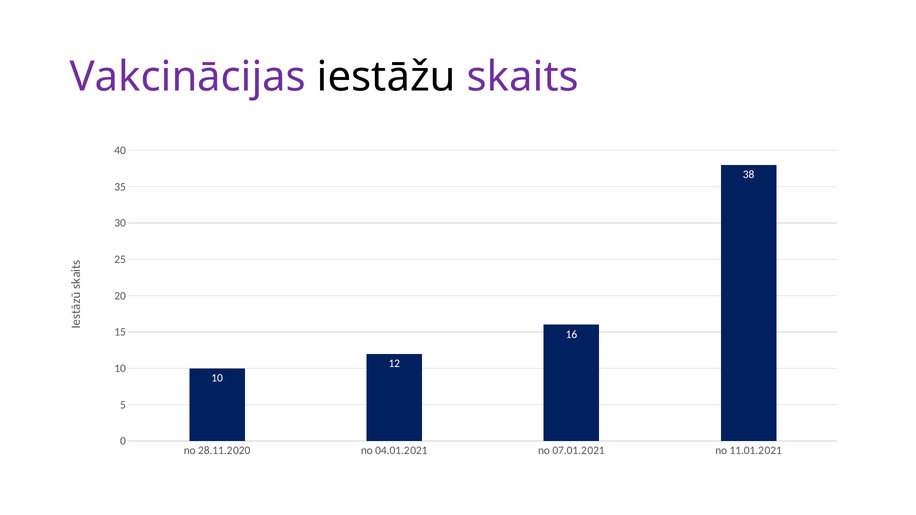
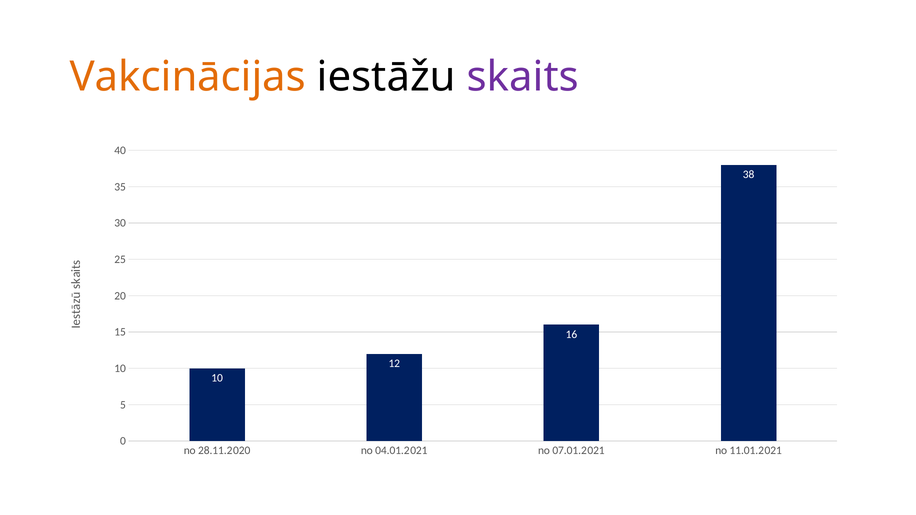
Vakcinācijas colour: purple -> orange
